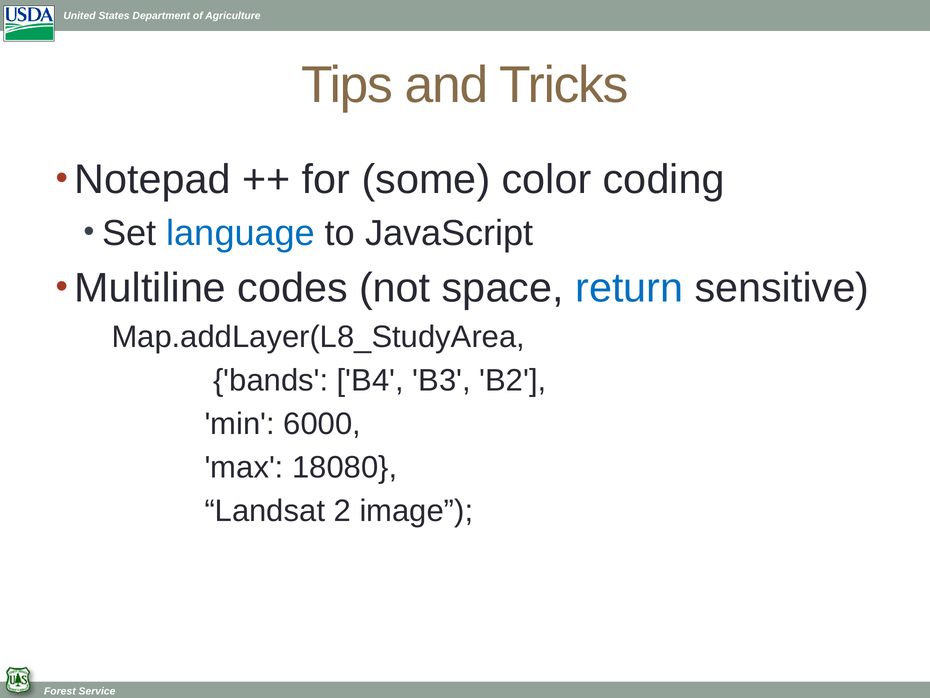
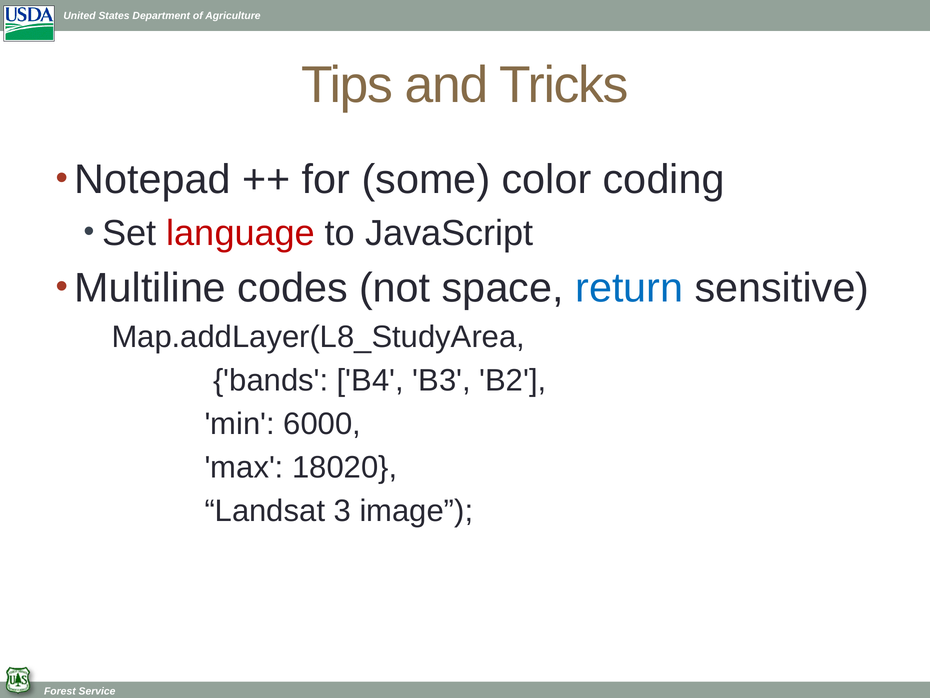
language colour: blue -> red
18080: 18080 -> 18020
2: 2 -> 3
